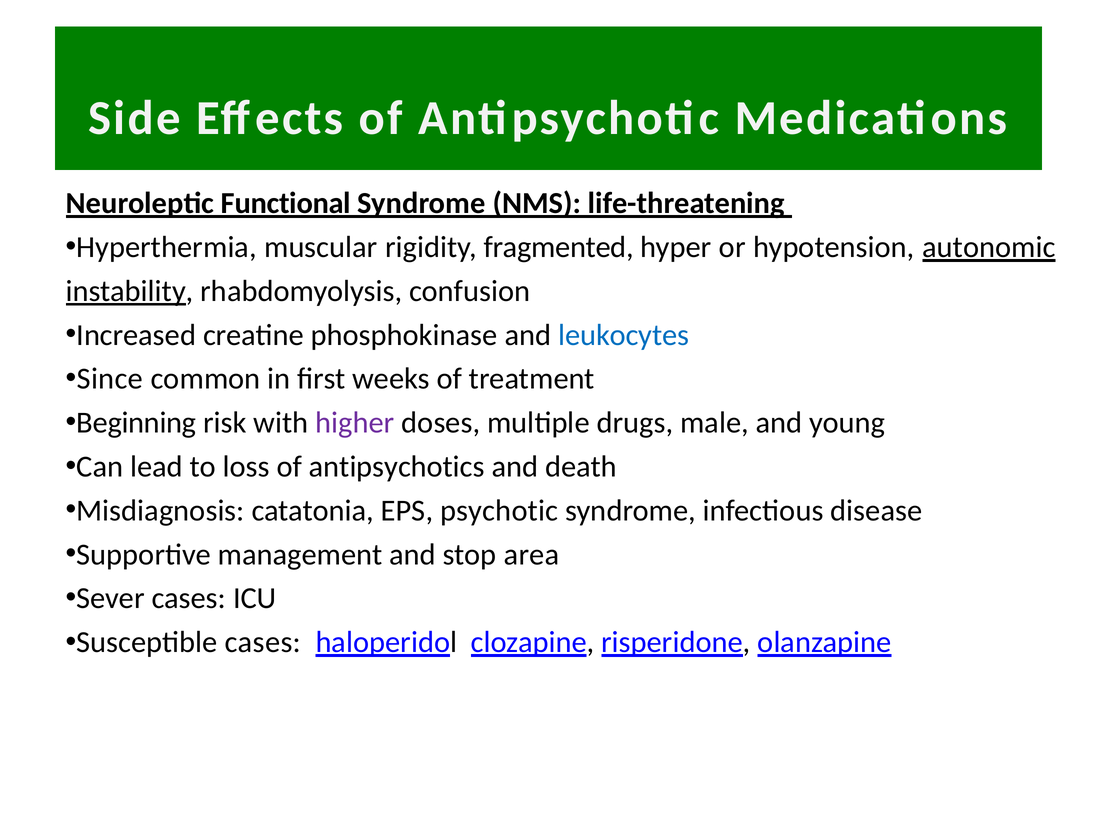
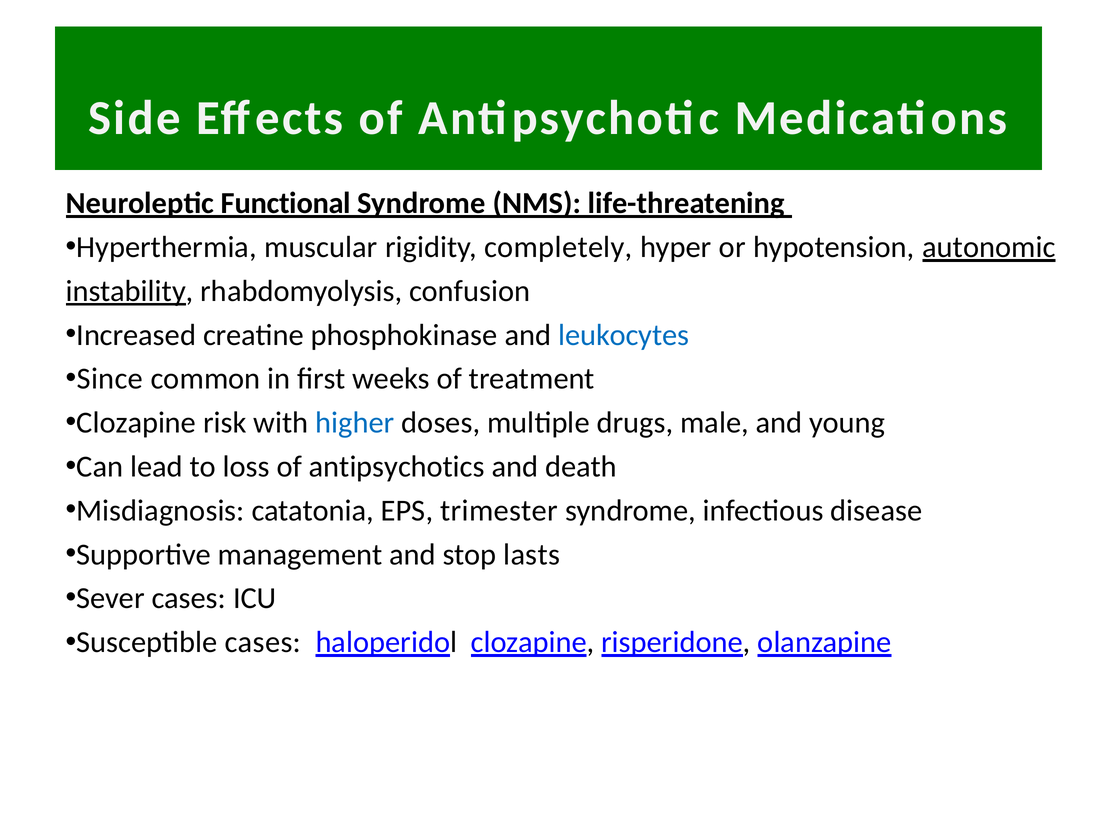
fragmented: fragmented -> completely
Beginning at (136, 423): Beginning -> Clozapine
higher colour: purple -> blue
psychotic: psychotic -> trimester
area: area -> lasts
